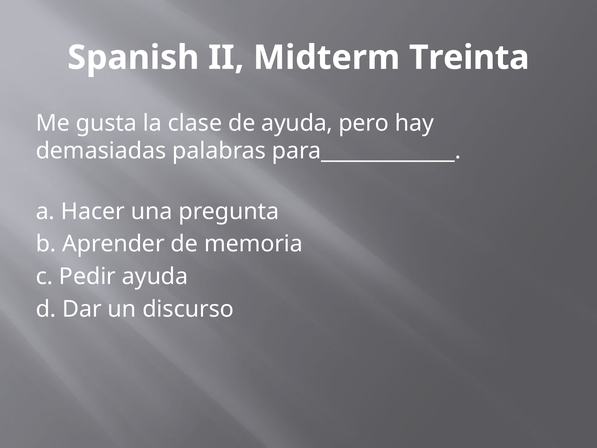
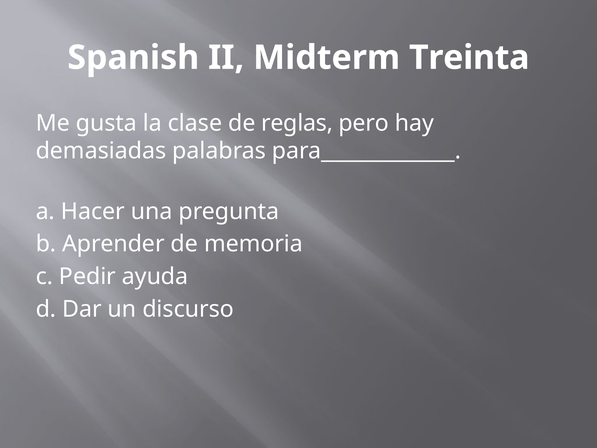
de ayuda: ayuda -> reglas
